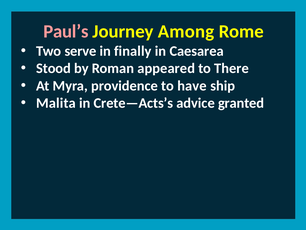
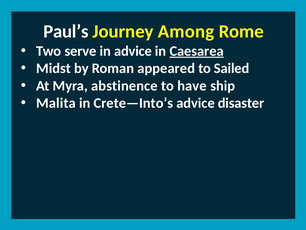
Paul’s colour: pink -> white
in finally: finally -> advice
Caesarea underline: none -> present
Stood: Stood -> Midst
There: There -> Sailed
providence: providence -> abstinence
Crete—Acts’s: Crete—Acts’s -> Crete—Into’s
granted: granted -> disaster
